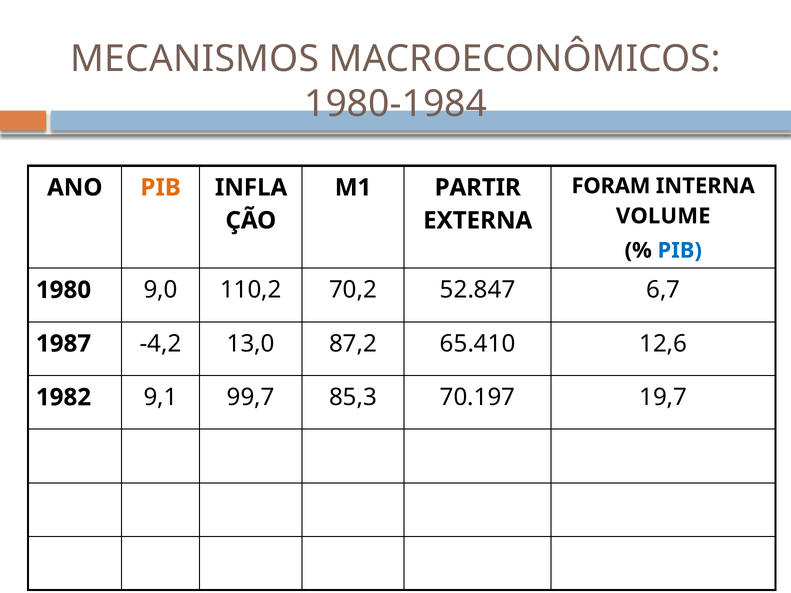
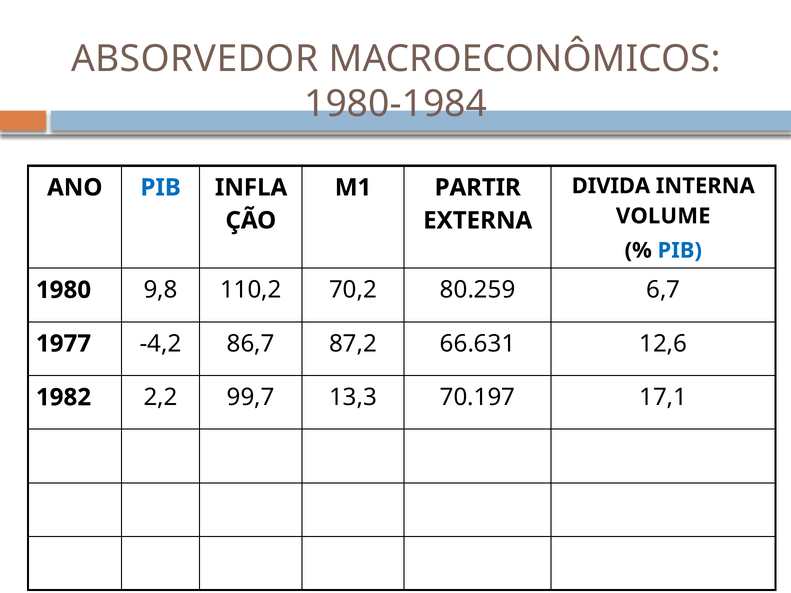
MECANISMOS: MECANISMOS -> ABSORVEDOR
FORAM: FORAM -> DIVIDA
PIB at (161, 188) colour: orange -> blue
9,0: 9,0 -> 9,8
52.847: 52.847 -> 80.259
1987: 1987 -> 1977
13,0: 13,0 -> 86,7
65.410: 65.410 -> 66.631
9,1: 9,1 -> 2,2
85,3: 85,3 -> 13,3
19,7: 19,7 -> 17,1
